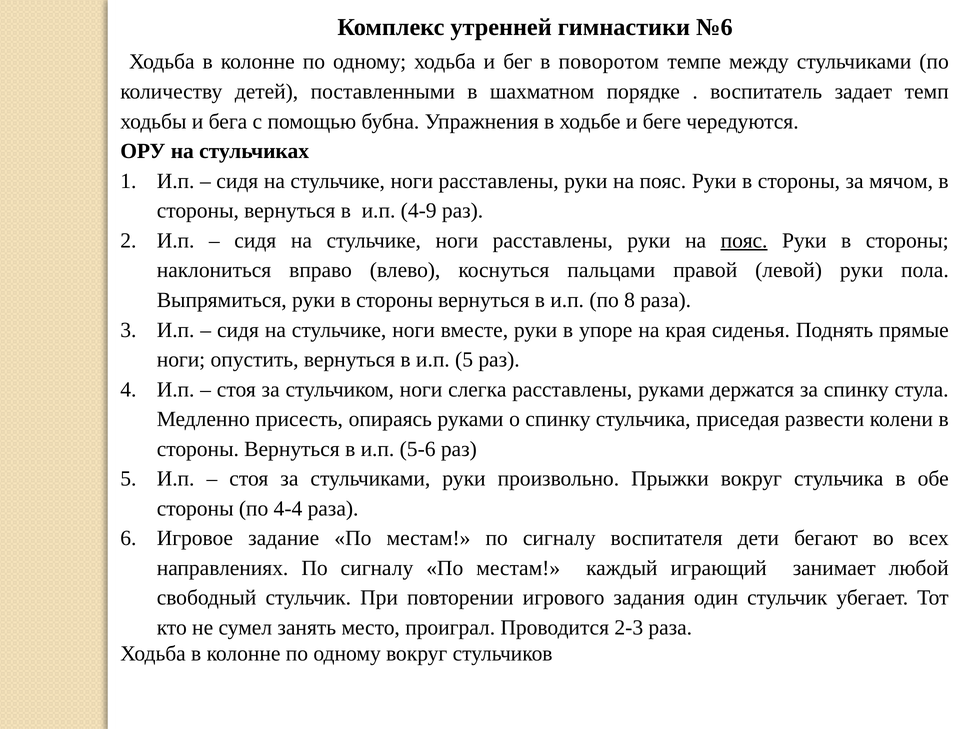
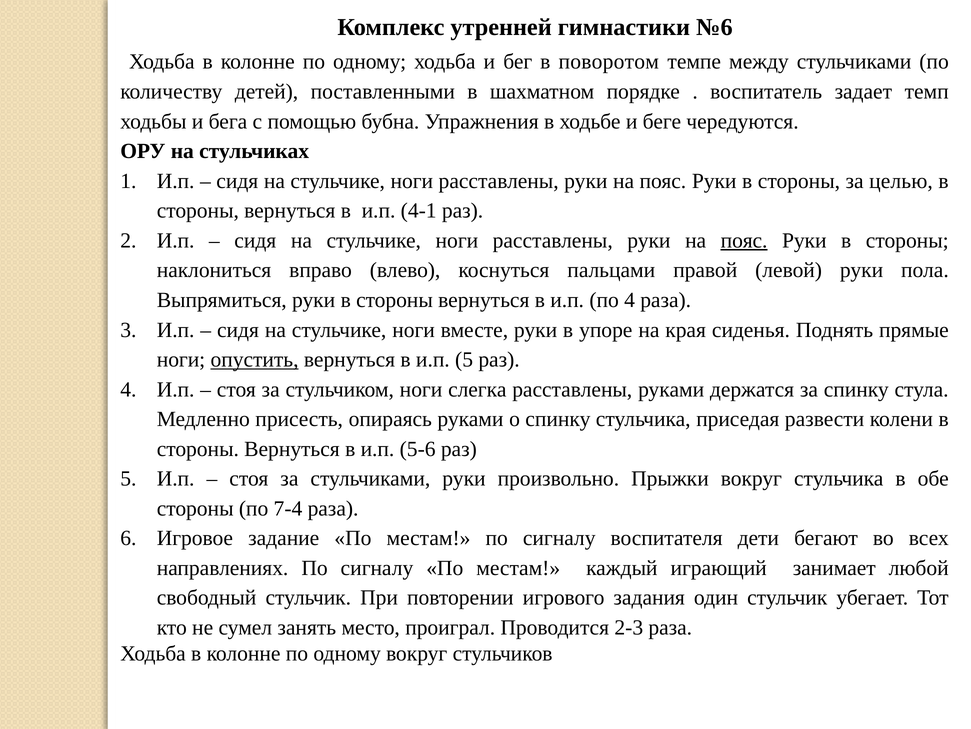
мячом: мячом -> целью
4-9: 4-9 -> 4-1
по 8: 8 -> 4
опустить underline: none -> present
4-4: 4-4 -> 7-4
